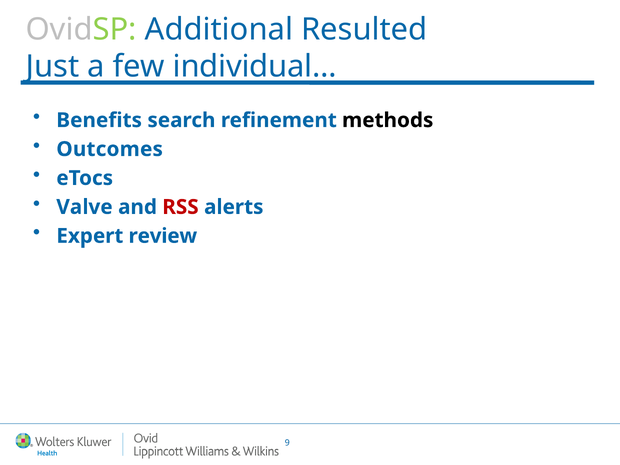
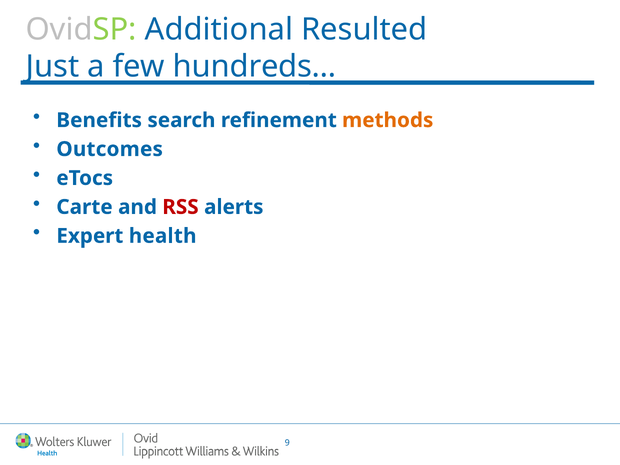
individual…: individual… -> hundreds…
methods colour: black -> orange
Valve: Valve -> Carte
review: review -> health
